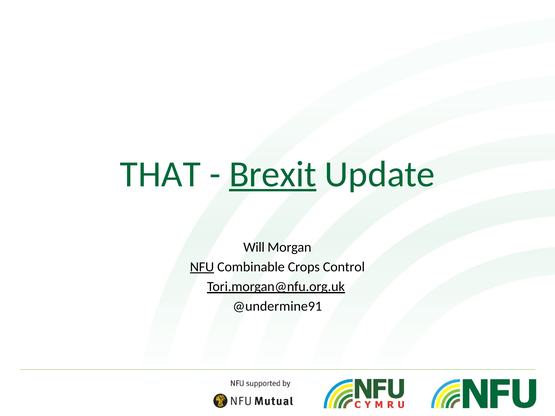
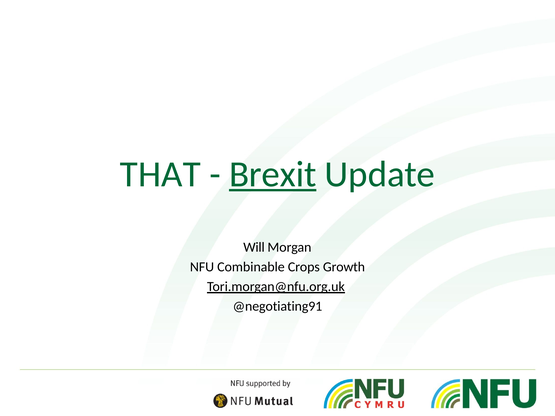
NFU underline: present -> none
Control: Control -> Growth
@undermine91: @undermine91 -> @negotiating91
